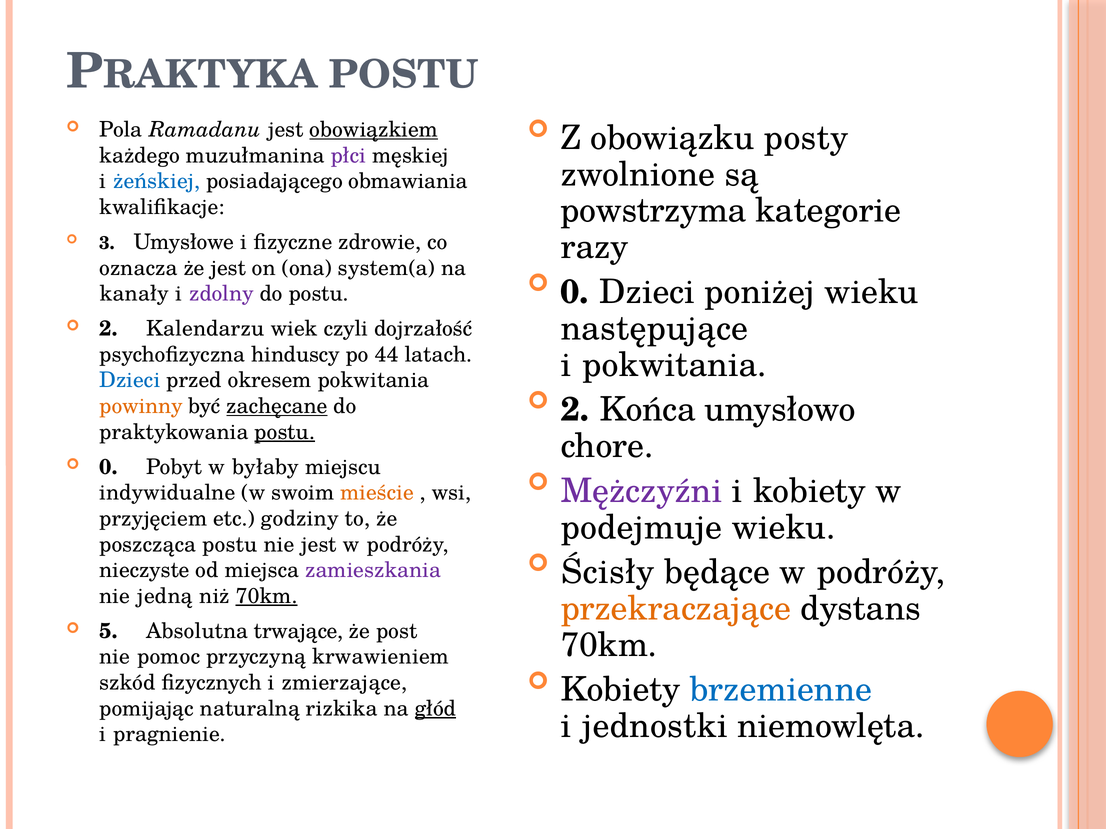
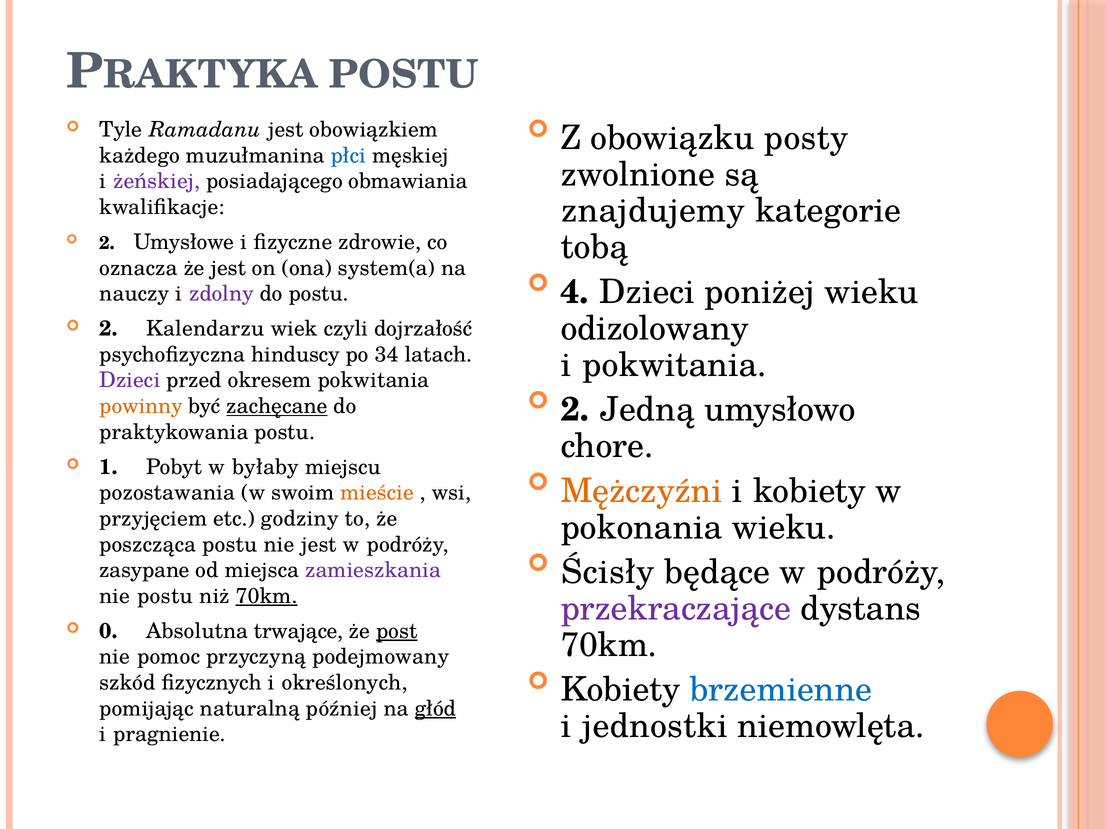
Pola: Pola -> Tyle
obowiązkiem underline: present -> none
płci colour: purple -> blue
żeńskiej colour: blue -> purple
powstrzyma: powstrzyma -> znajdujemy
3 at (107, 243): 3 -> 2
razy: razy -> tobą
0 at (575, 292): 0 -> 4
kanały: kanały -> nauczy
następujące: następujące -> odizolowany
44: 44 -> 34
Dzieci at (130, 381) colour: blue -> purple
Końca: Końca -> Jedną
postu at (285, 432) underline: present -> none
0 at (109, 467): 0 -> 1
Mężczyźni colour: purple -> orange
indywidualne: indywidualne -> pozostawania
podejmuje: podejmuje -> pokonania
nieczyste: nieczyste -> zasypane
nie jedną: jedną -> postu
przekraczające colour: orange -> purple
5: 5 -> 0
post underline: none -> present
krwawieniem: krwawieniem -> podejmowany
zmierzające: zmierzające -> określonych
rizkika: rizkika -> później
